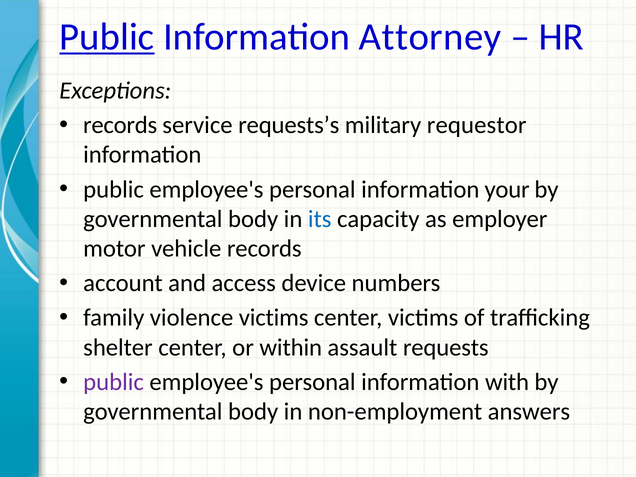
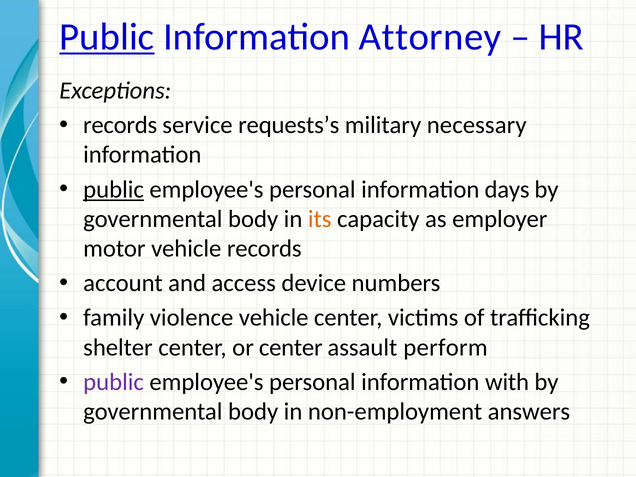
requestor: requestor -> necessary
public at (114, 189) underline: none -> present
your: your -> days
its colour: blue -> orange
violence victims: victims -> vehicle
or within: within -> center
requests: requests -> perform
